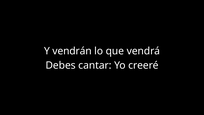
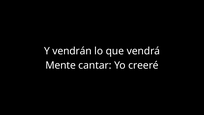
Debes: Debes -> Mente
